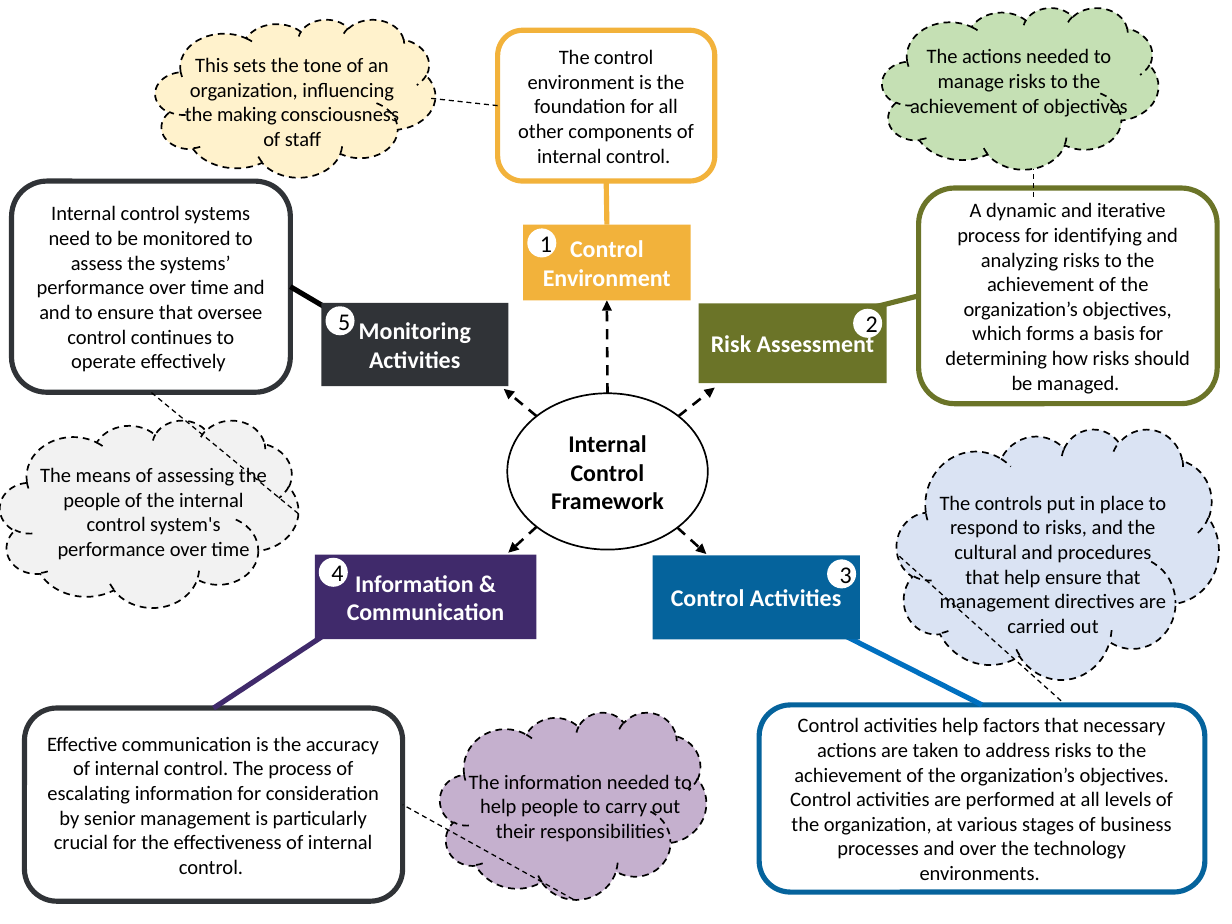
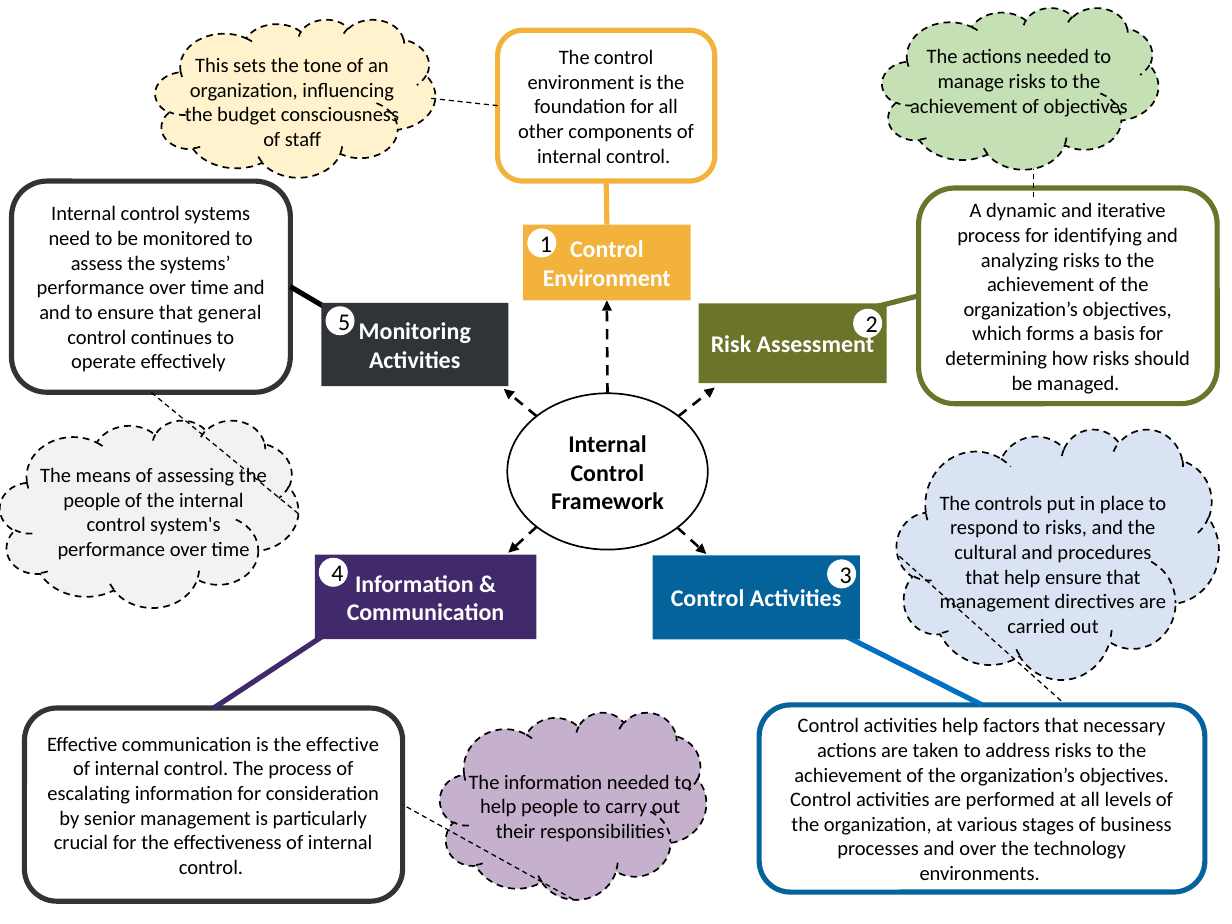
making: making -> budget
oversee: oversee -> general
the accuracy: accuracy -> effective
